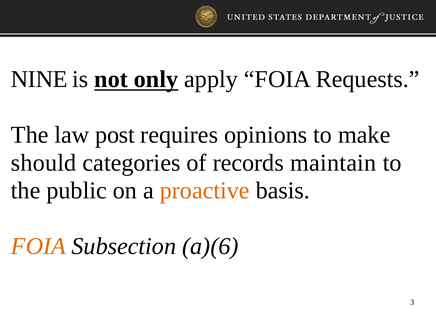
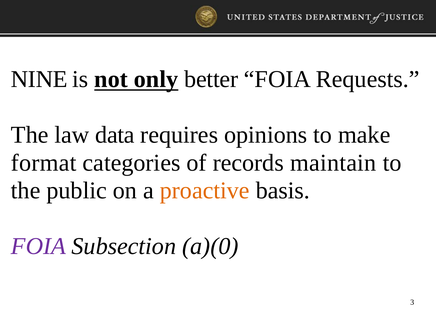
apply: apply -> better
post: post -> data
should: should -> format
FOIA at (38, 246) colour: orange -> purple
a)(6: a)(6 -> a)(0
